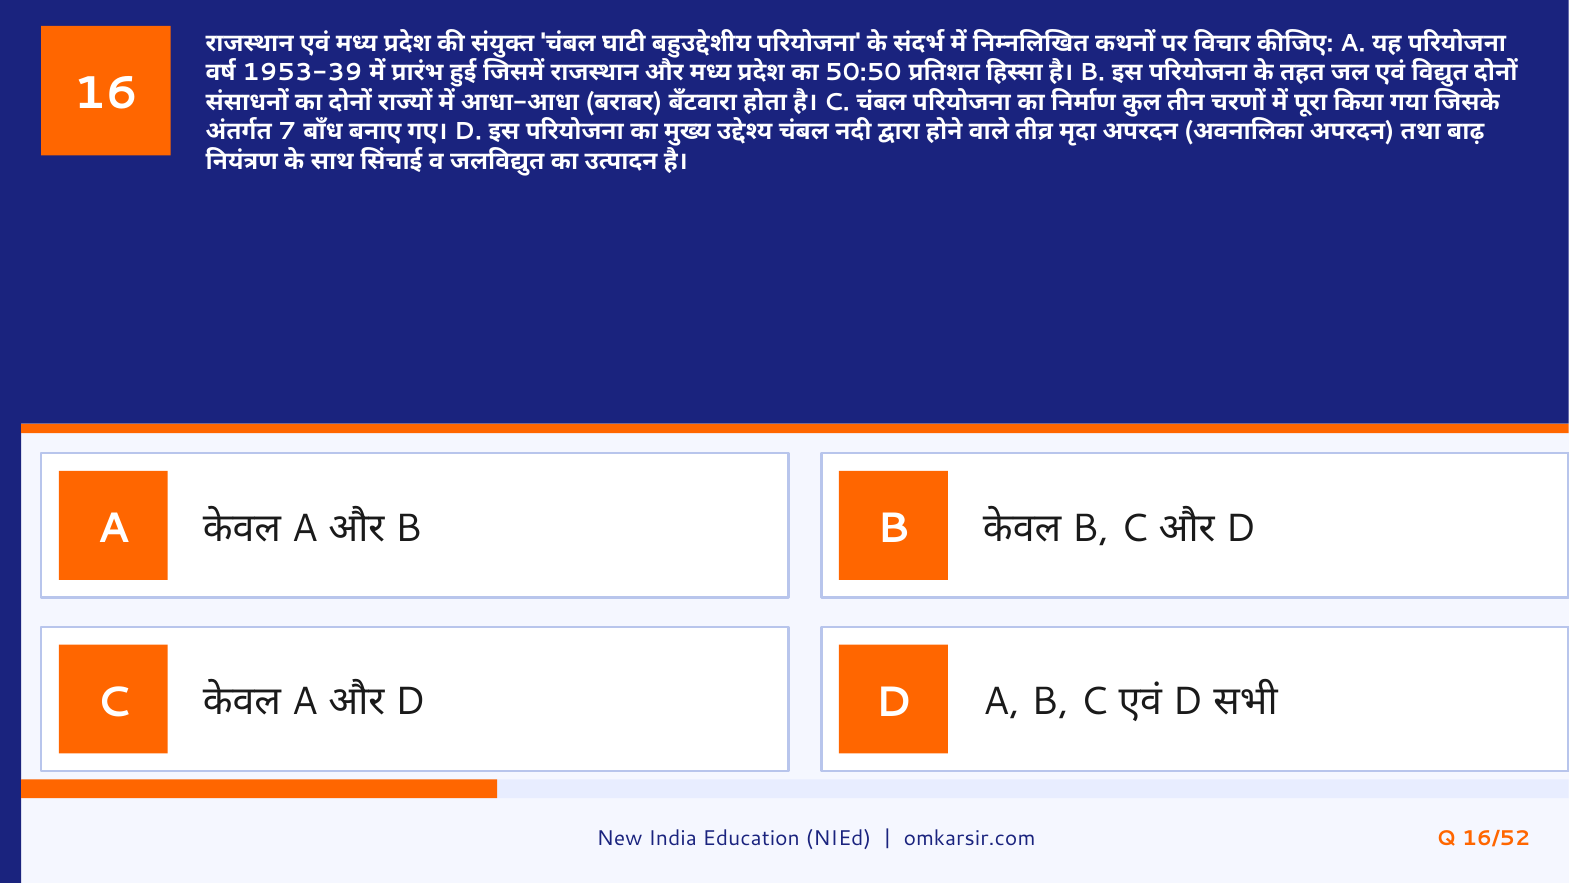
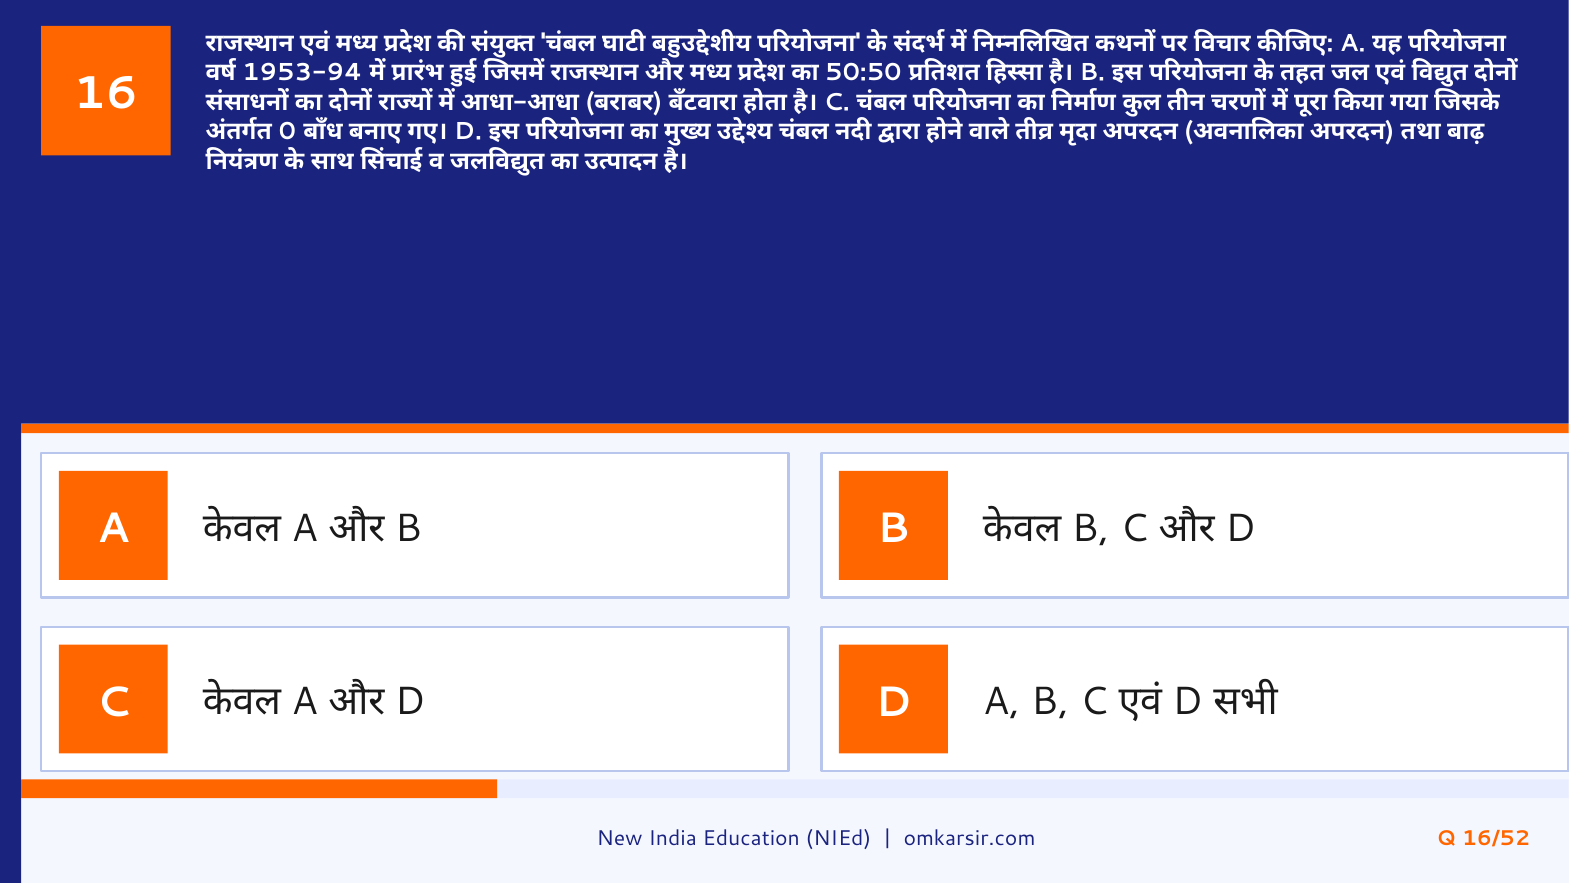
1953-39: 1953-39 -> 1953-94
7: 7 -> 0
